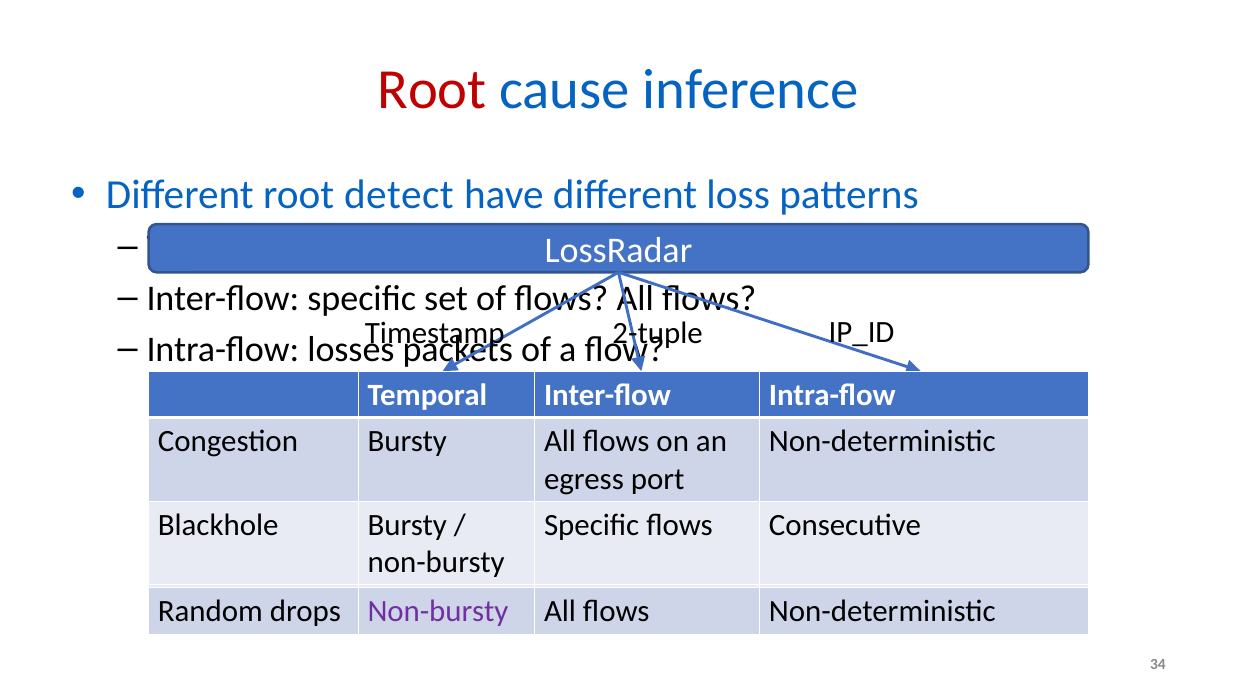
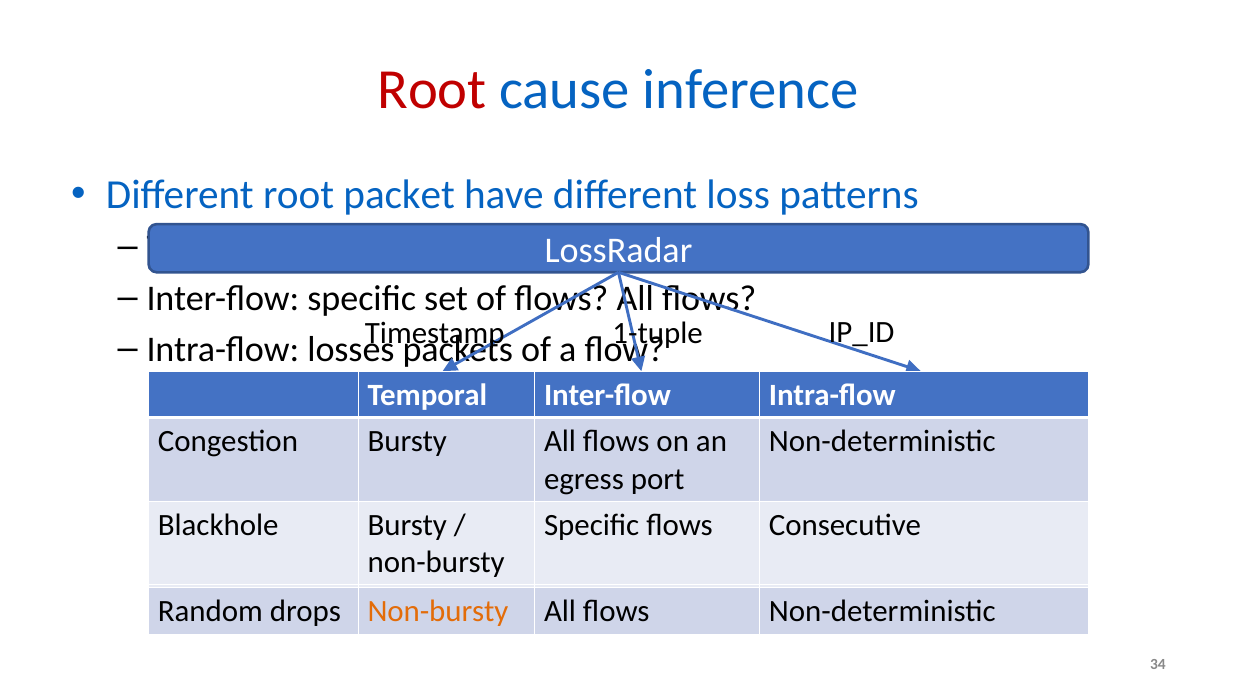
detect: detect -> packet
2-tuple: 2-tuple -> 1-tuple
Non-bursty at (438, 611) colour: purple -> orange
